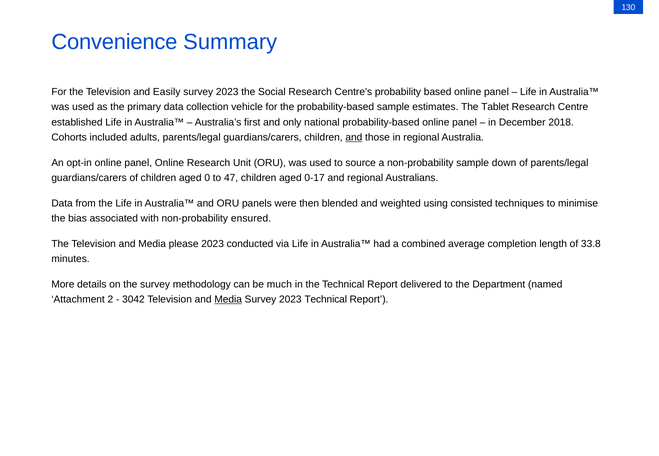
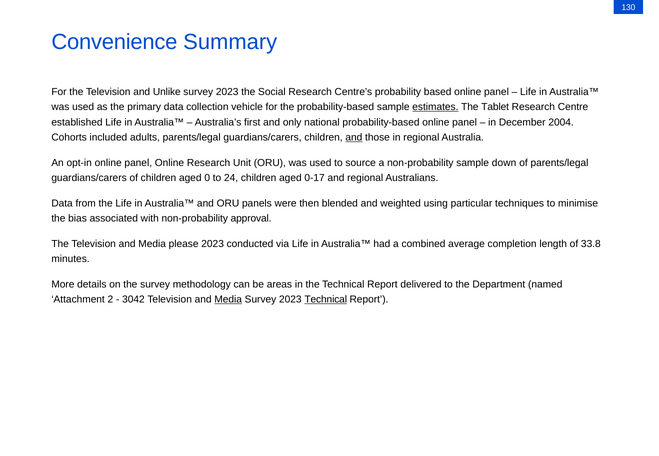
Easily: Easily -> Unlike
estimates underline: none -> present
2018: 2018 -> 2004
47: 47 -> 24
consisted: consisted -> particular
ensured: ensured -> approval
much: much -> areas
Technical at (326, 300) underline: none -> present
